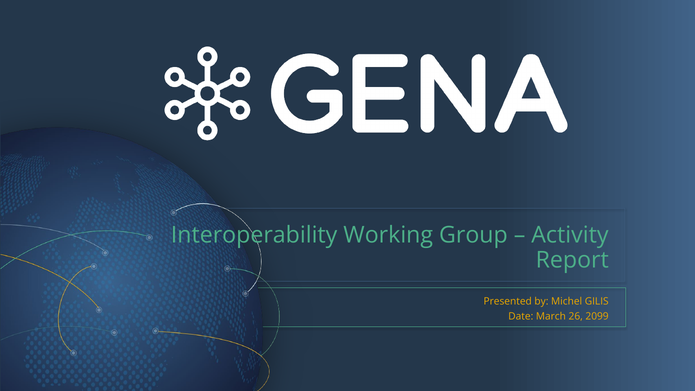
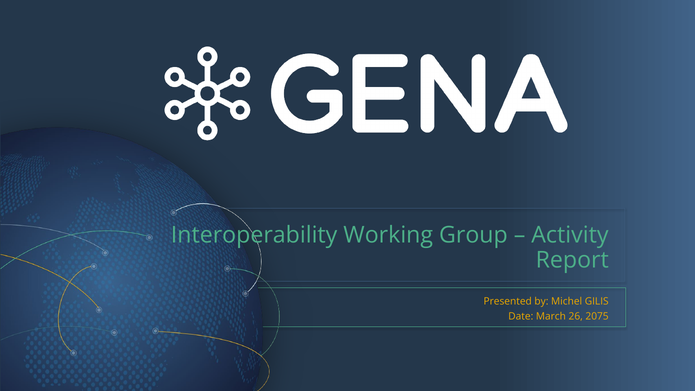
2099: 2099 -> 2075
